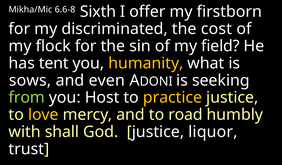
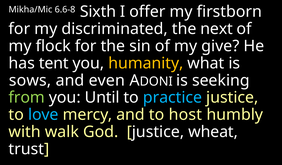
cost: cost -> next
field: field -> give
Host: Host -> Until
practice colour: yellow -> light blue
love colour: yellow -> light blue
road: road -> host
shall: shall -> walk
liquor: liquor -> wheat
